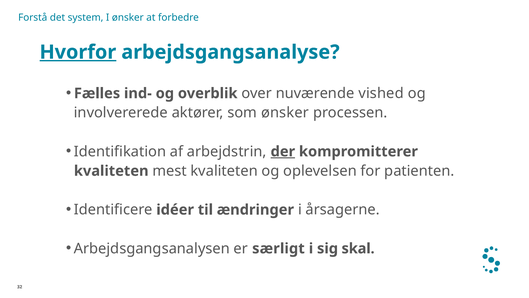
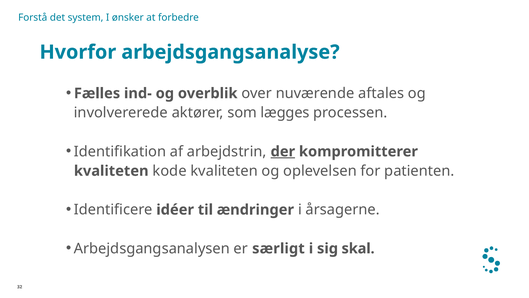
Hvorfor underline: present -> none
vished: vished -> aftales
som ønsker: ønsker -> lægges
mest: mest -> kode
